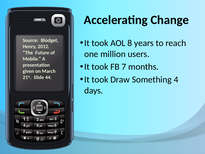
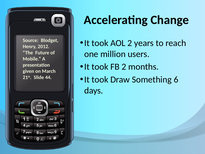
AOL 8: 8 -> 2
FB 7: 7 -> 2
4: 4 -> 6
